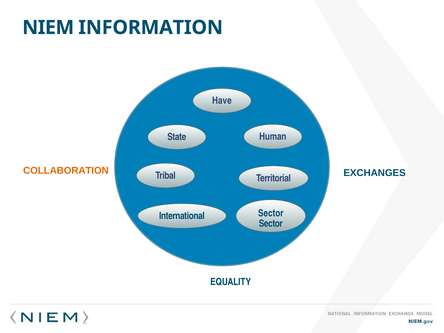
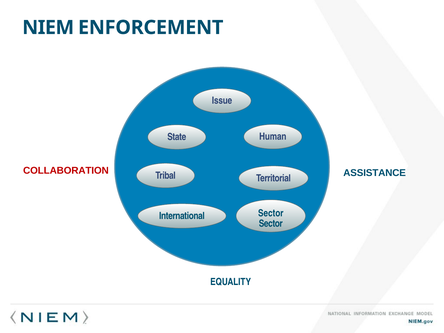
INFORMATION: INFORMATION -> ENFORCEMENT
Have: Have -> Issue
COLLABORATION colour: orange -> red
EXCHANGES: EXCHANGES -> ASSISTANCE
